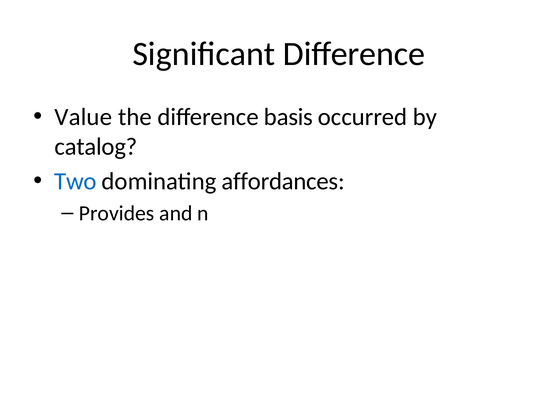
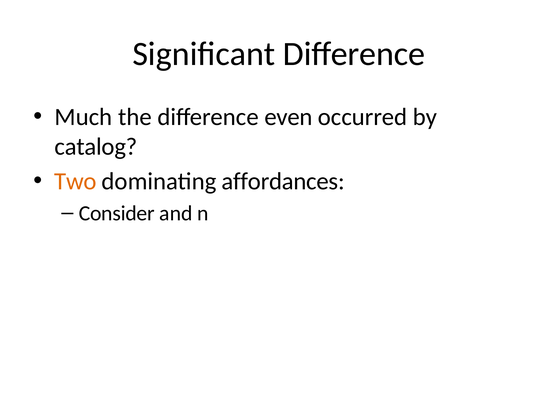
Value: Value -> Much
basis: basis -> even
Two colour: blue -> orange
Provides: Provides -> Consider
